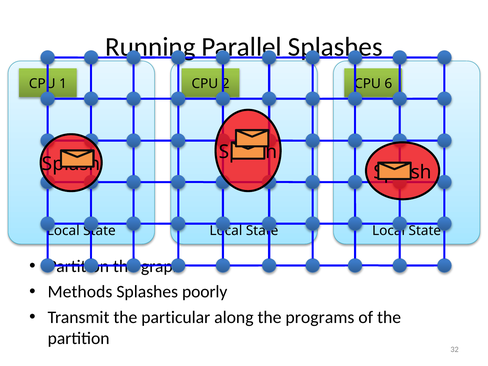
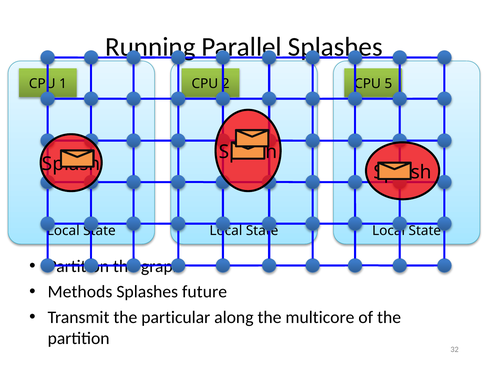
6: 6 -> 5
poorly: poorly -> future
programs: programs -> multicore
